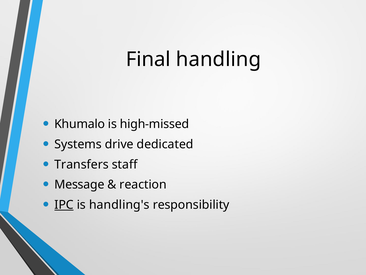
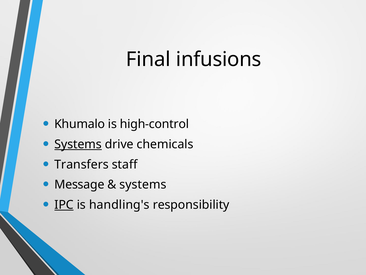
handling: handling -> infusions
high-missed: high-missed -> high-control
Systems at (78, 144) underline: none -> present
dedicated: dedicated -> chemicals
reaction at (143, 184): reaction -> systems
